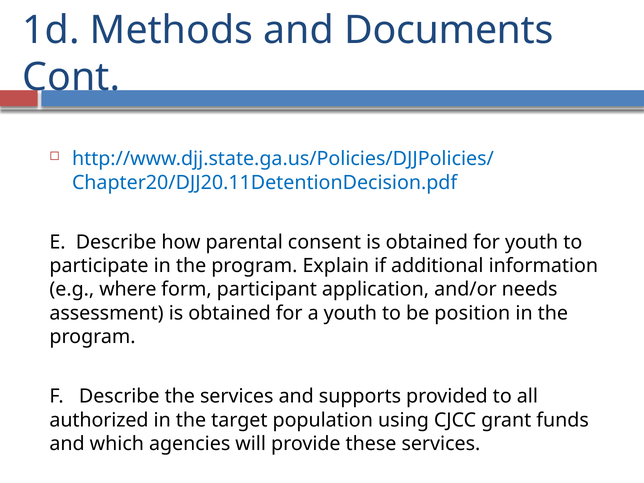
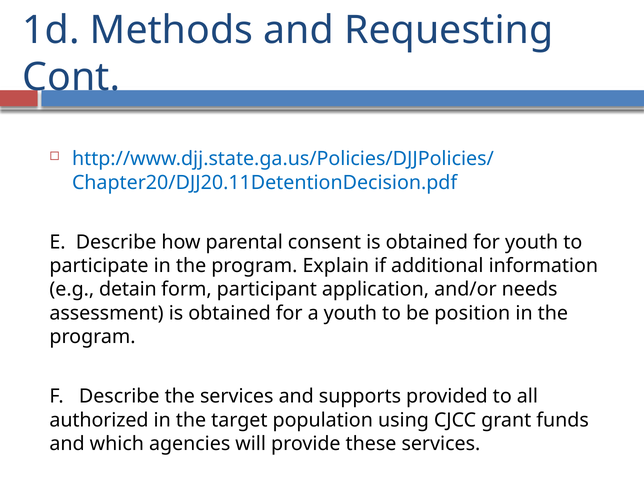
Documents: Documents -> Requesting
where: where -> detain
